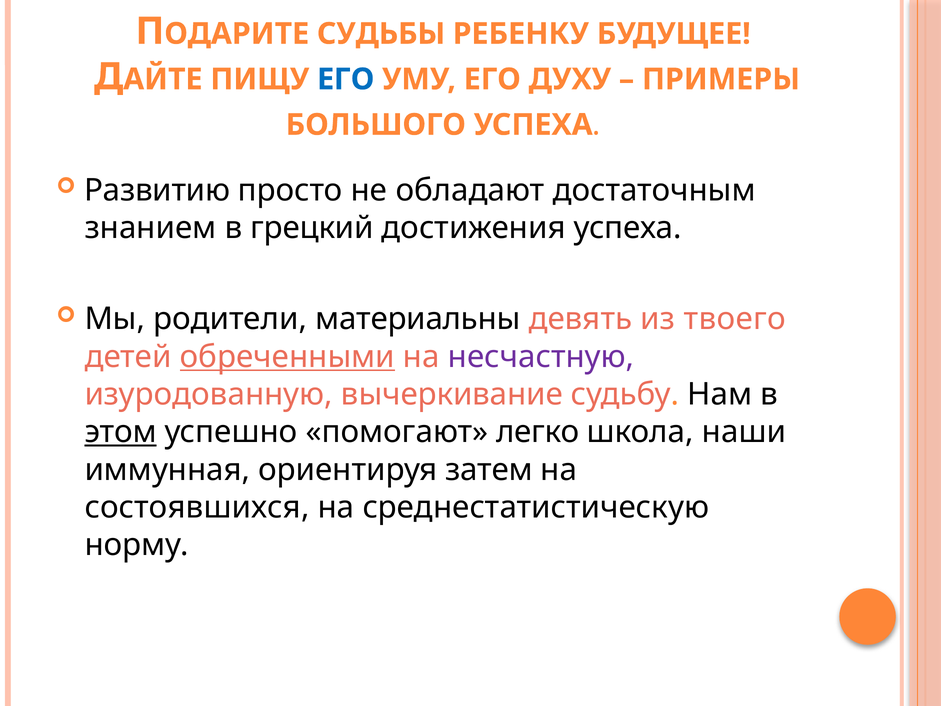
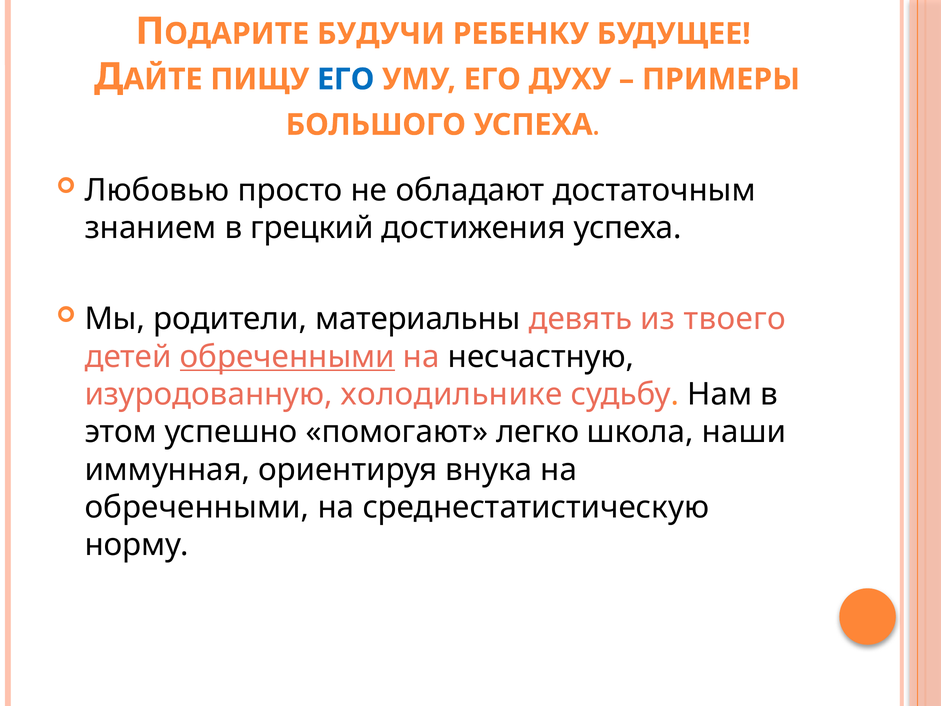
СУДЬБЫ: СУДЬБЫ -> БУДУЧИ
Развитию: Развитию -> Любовью
несчастную colour: purple -> black
вычеркивание: вычеркивание -> холодильнике
этом underline: present -> none
затем: затем -> внука
состоявшихся at (197, 507): состоявшихся -> обреченными
